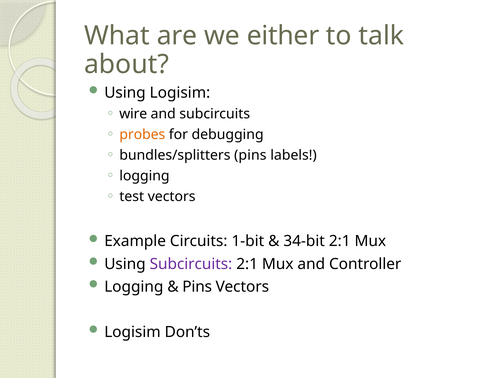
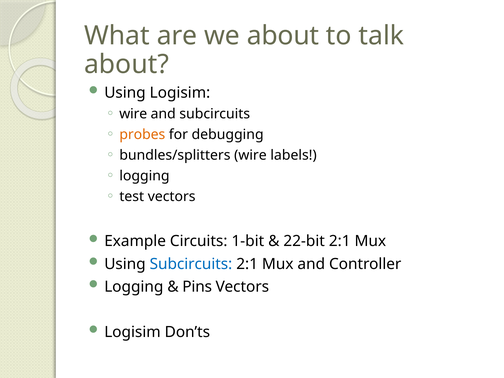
we either: either -> about
bundles/splitters pins: pins -> wire
34-bit: 34-bit -> 22-bit
Subcircuits at (191, 264) colour: purple -> blue
